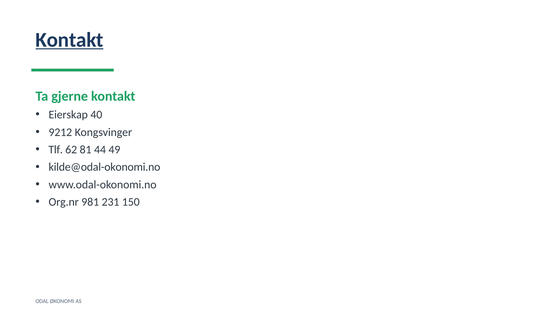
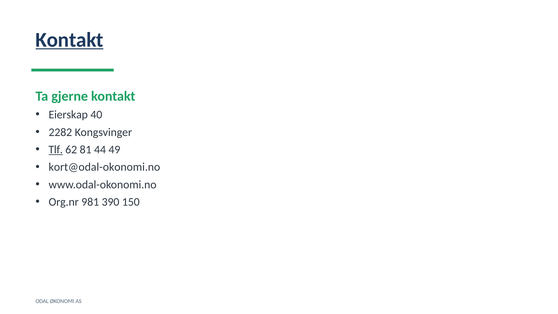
9212: 9212 -> 2282
Tlf underline: none -> present
kilde@odal-okonomi.no: kilde@odal-okonomi.no -> kort@odal-okonomi.no
231: 231 -> 390
